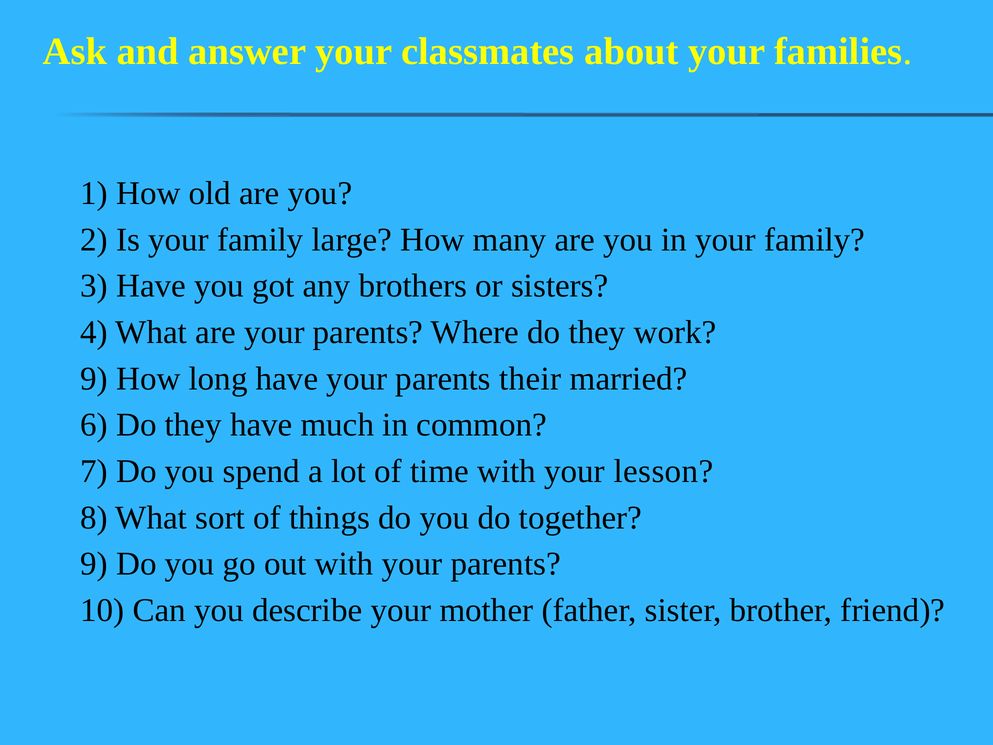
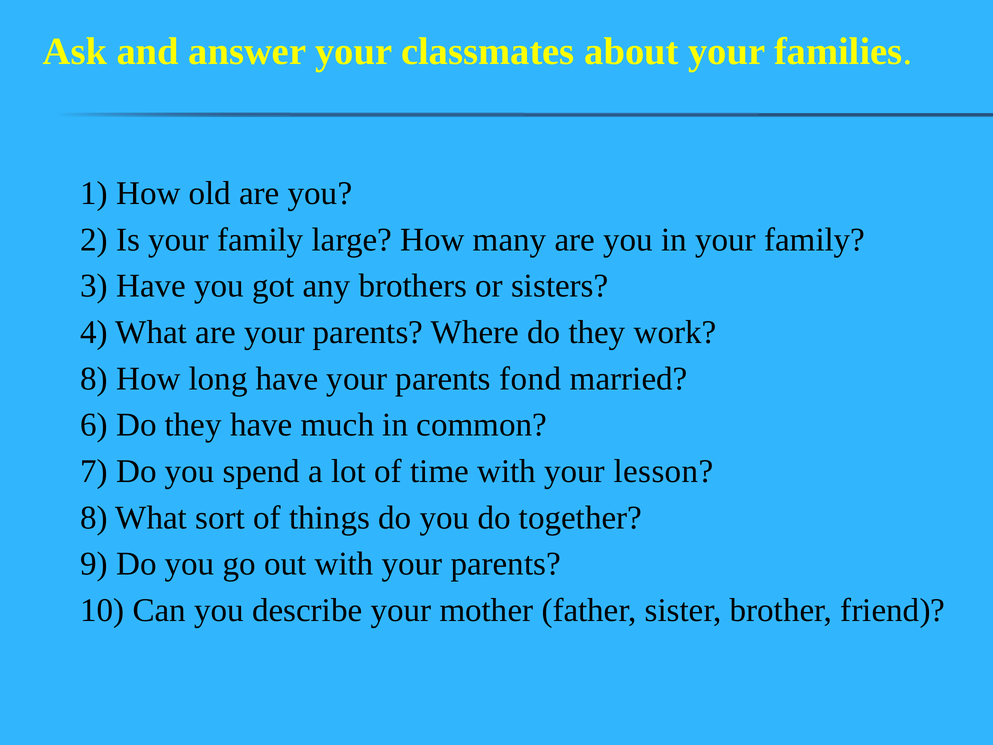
9 at (94, 379): 9 -> 8
their: their -> fond
